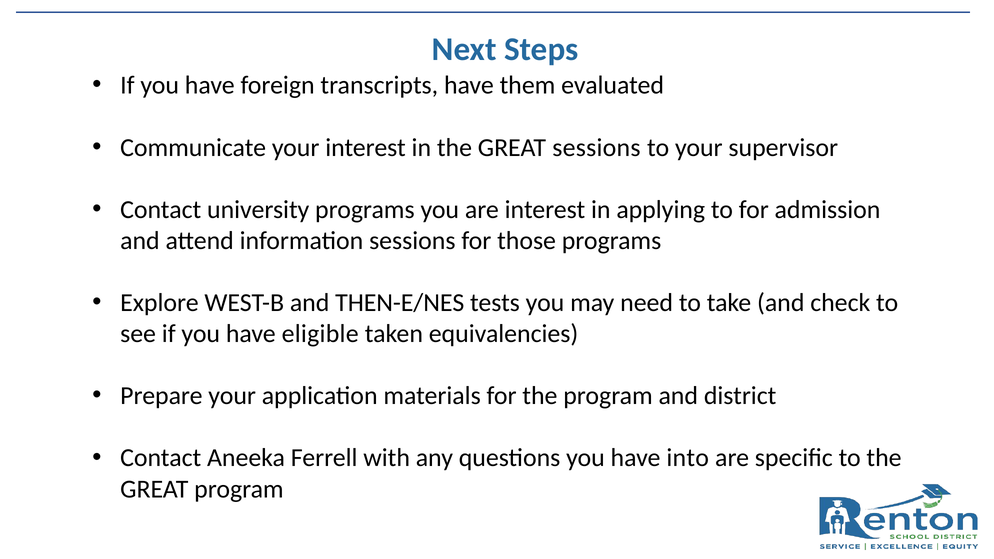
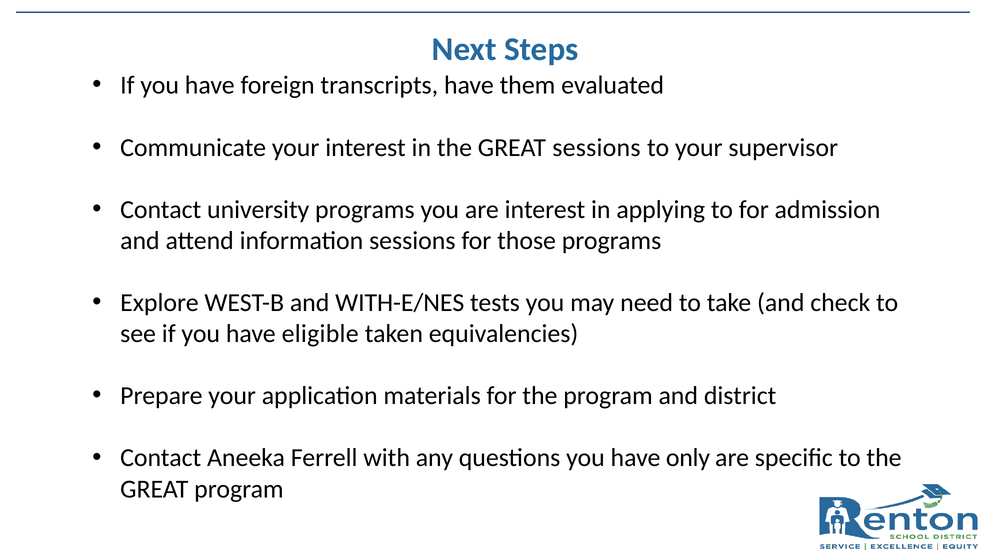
THEN-E/NES: THEN-E/NES -> WITH-E/NES
into: into -> only
